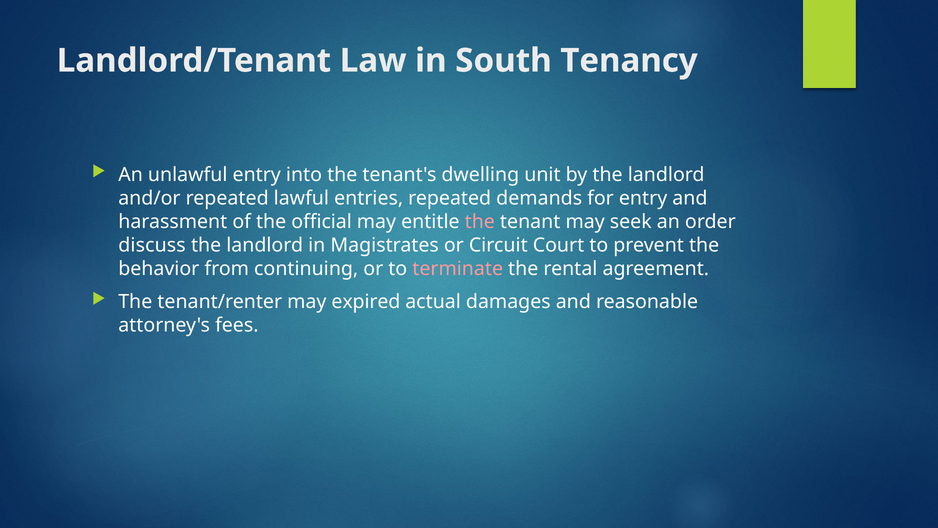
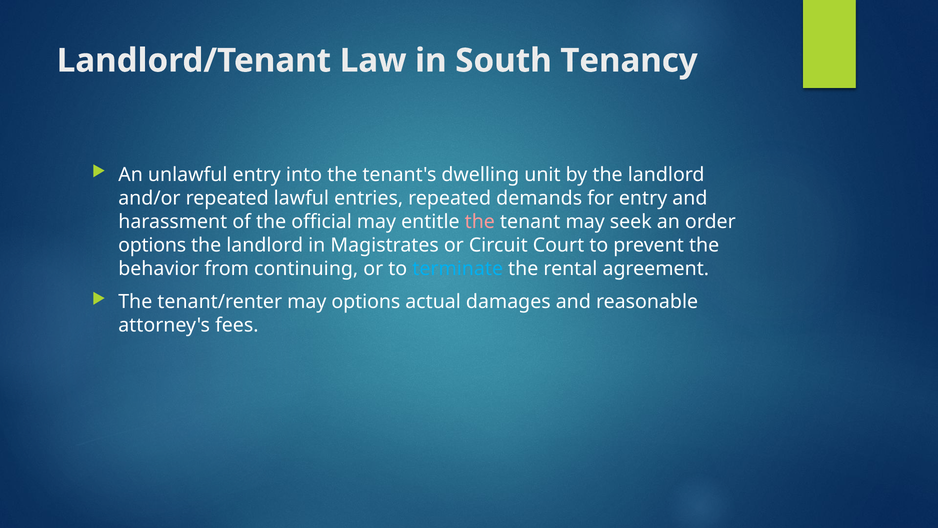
discuss at (152, 245): discuss -> options
terminate colour: pink -> light blue
may expired: expired -> options
